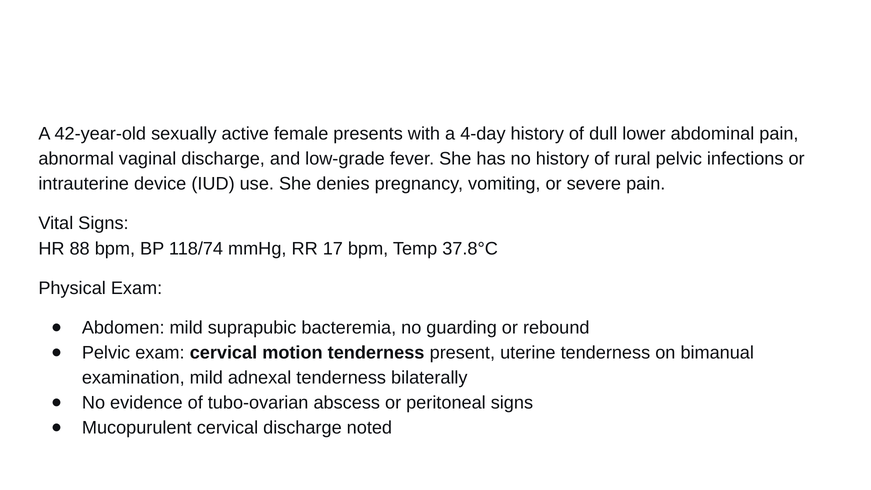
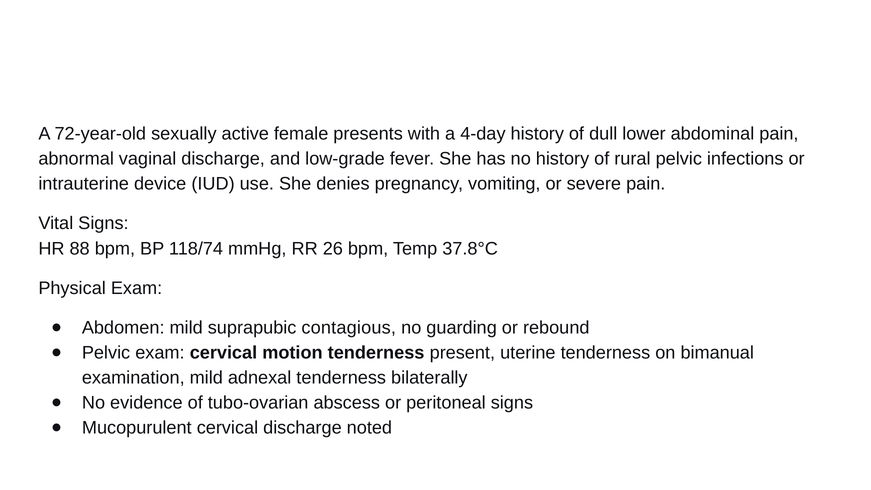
42-year-old: 42-year-old -> 72-year-old
17: 17 -> 26
bacteremia: bacteremia -> contagious
